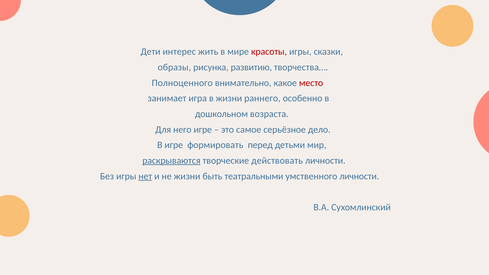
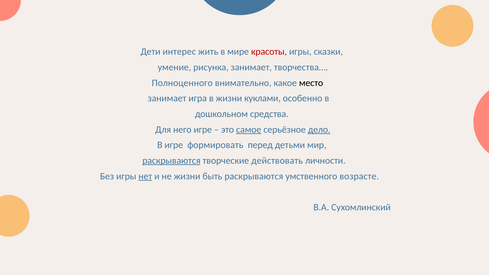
образы: образы -> умение
рисунка развитию: развитию -> занимает
место colour: red -> black
раннего: раннего -> куклами
возраста: возраста -> средства
самое underline: none -> present
дело underline: none -> present
быть театральными: театральными -> раскрываются
умственного личности: личности -> возрасте
